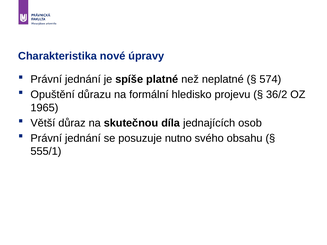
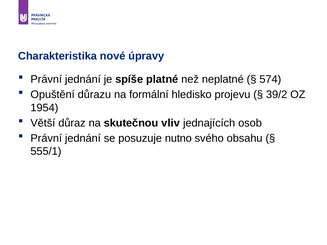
36/2: 36/2 -> 39/2
1965: 1965 -> 1954
díla: díla -> vliv
